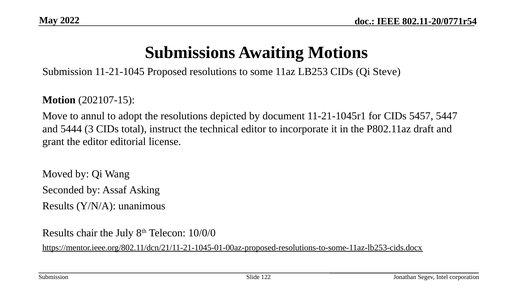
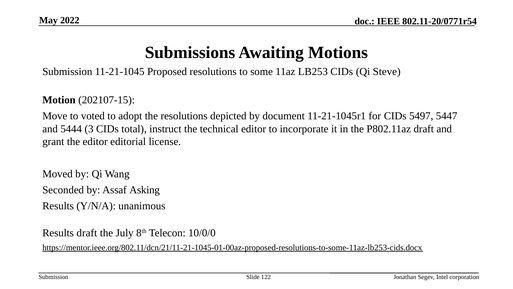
annul: annul -> voted
5457: 5457 -> 5497
Results chair: chair -> draft
